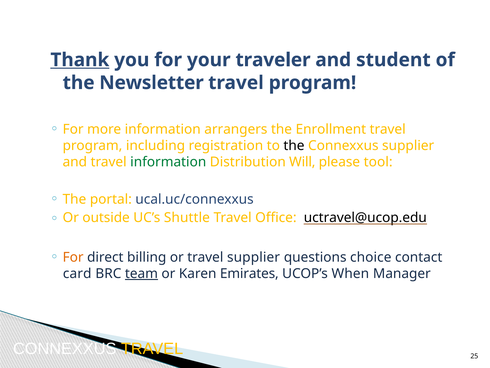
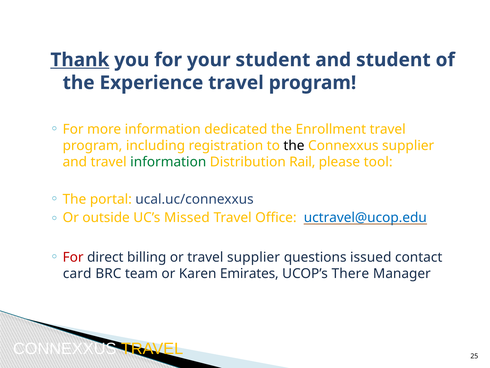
your traveler: traveler -> student
Newsletter: Newsletter -> Experience
arrangers: arrangers -> dedicated
Will: Will -> Rail
Shuttle: Shuttle -> Missed
uctravel@ucop.edu colour: black -> blue
For at (73, 257) colour: orange -> red
choice: choice -> issued
team underline: present -> none
When: When -> There
